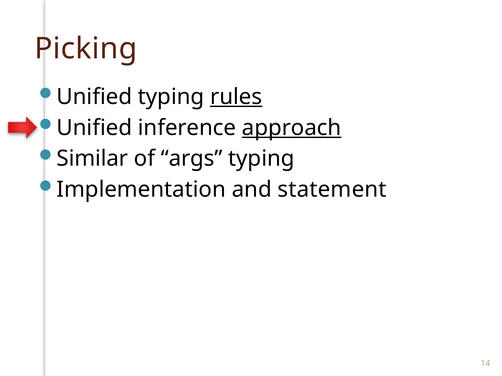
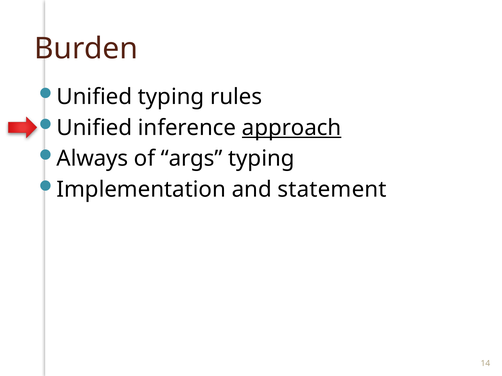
Picking: Picking -> Burden
rules underline: present -> none
Similar: Similar -> Always
